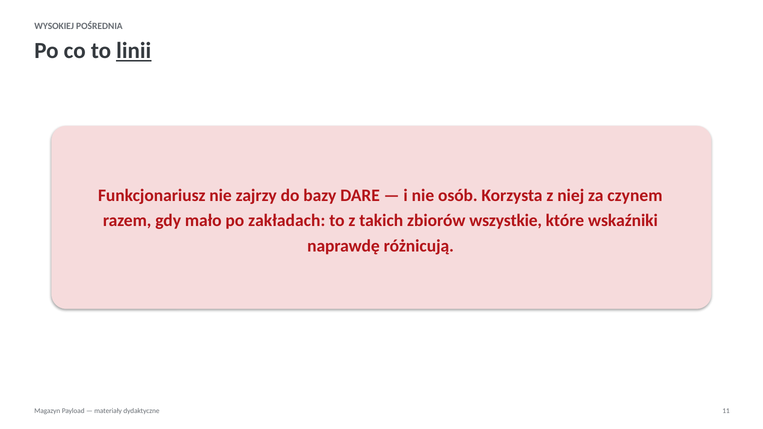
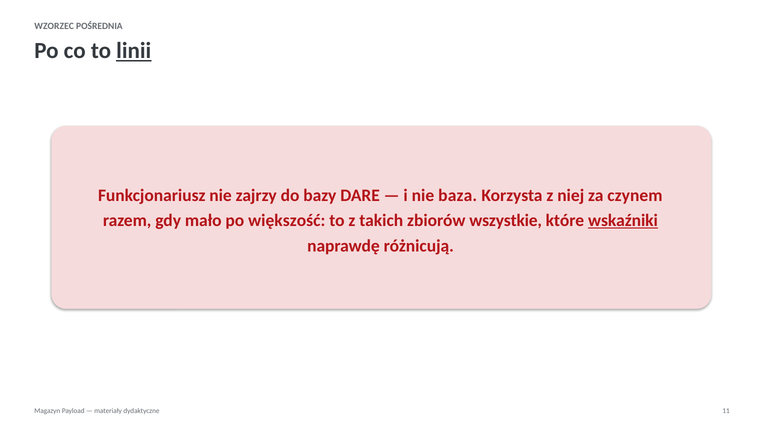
WYSOKIEJ: WYSOKIEJ -> WZORZEC
osób: osób -> baza
zakładach: zakładach -> większość
wskaźniki underline: none -> present
